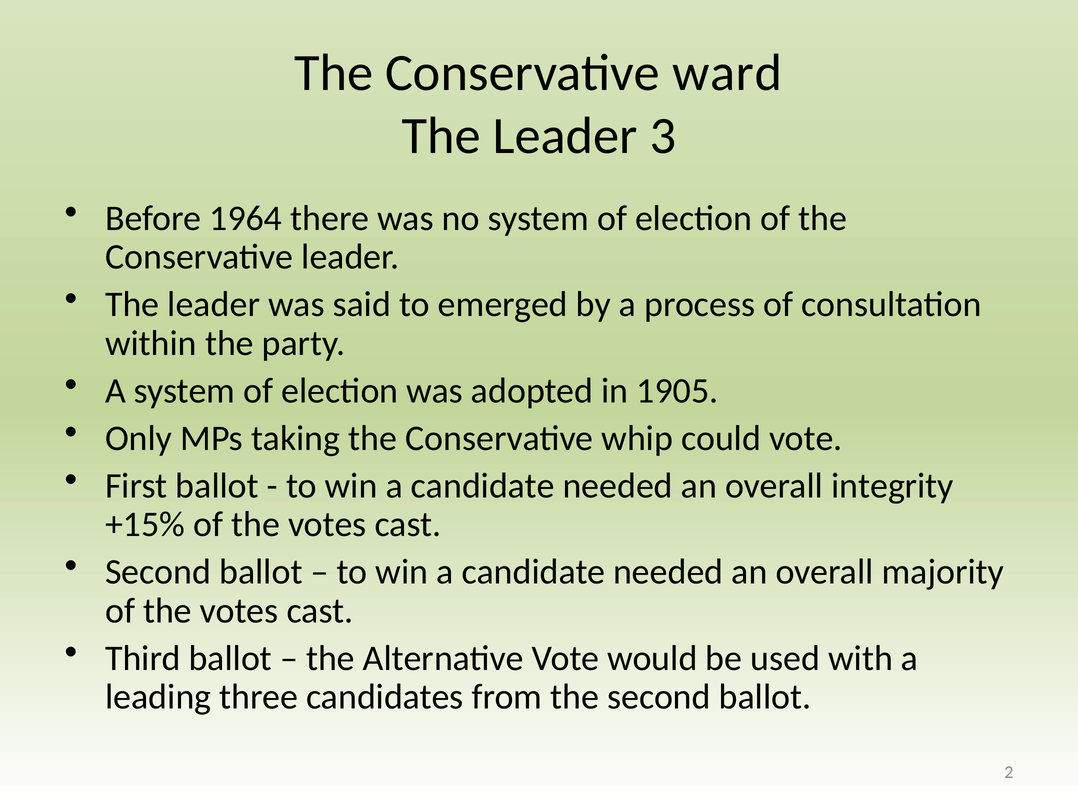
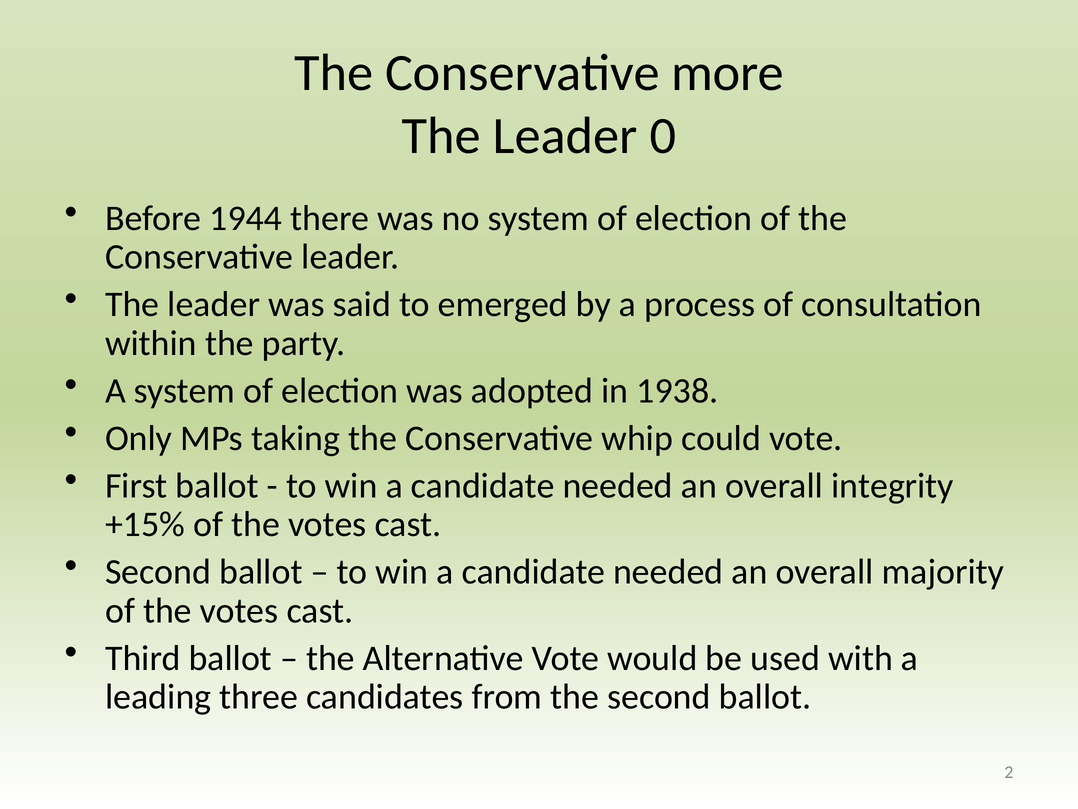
ward: ward -> more
3: 3 -> 0
1964: 1964 -> 1944
1905: 1905 -> 1938
